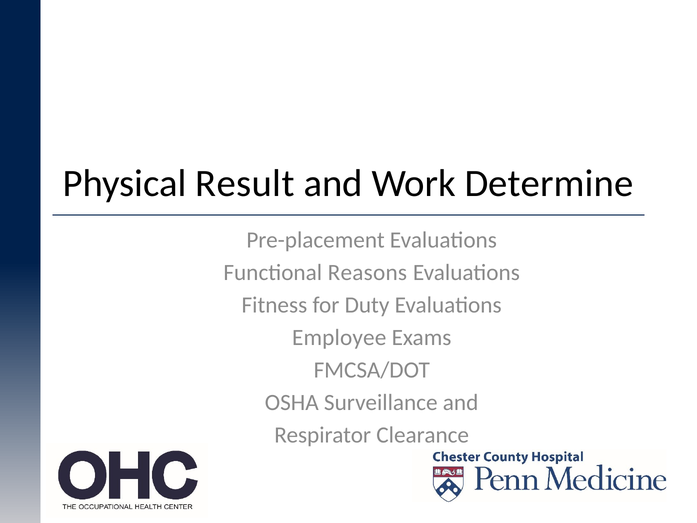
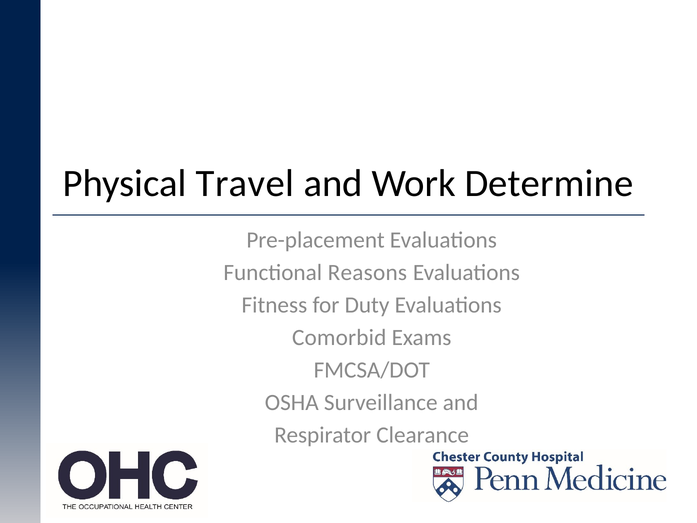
Result: Result -> Travel
Employee: Employee -> Comorbid
